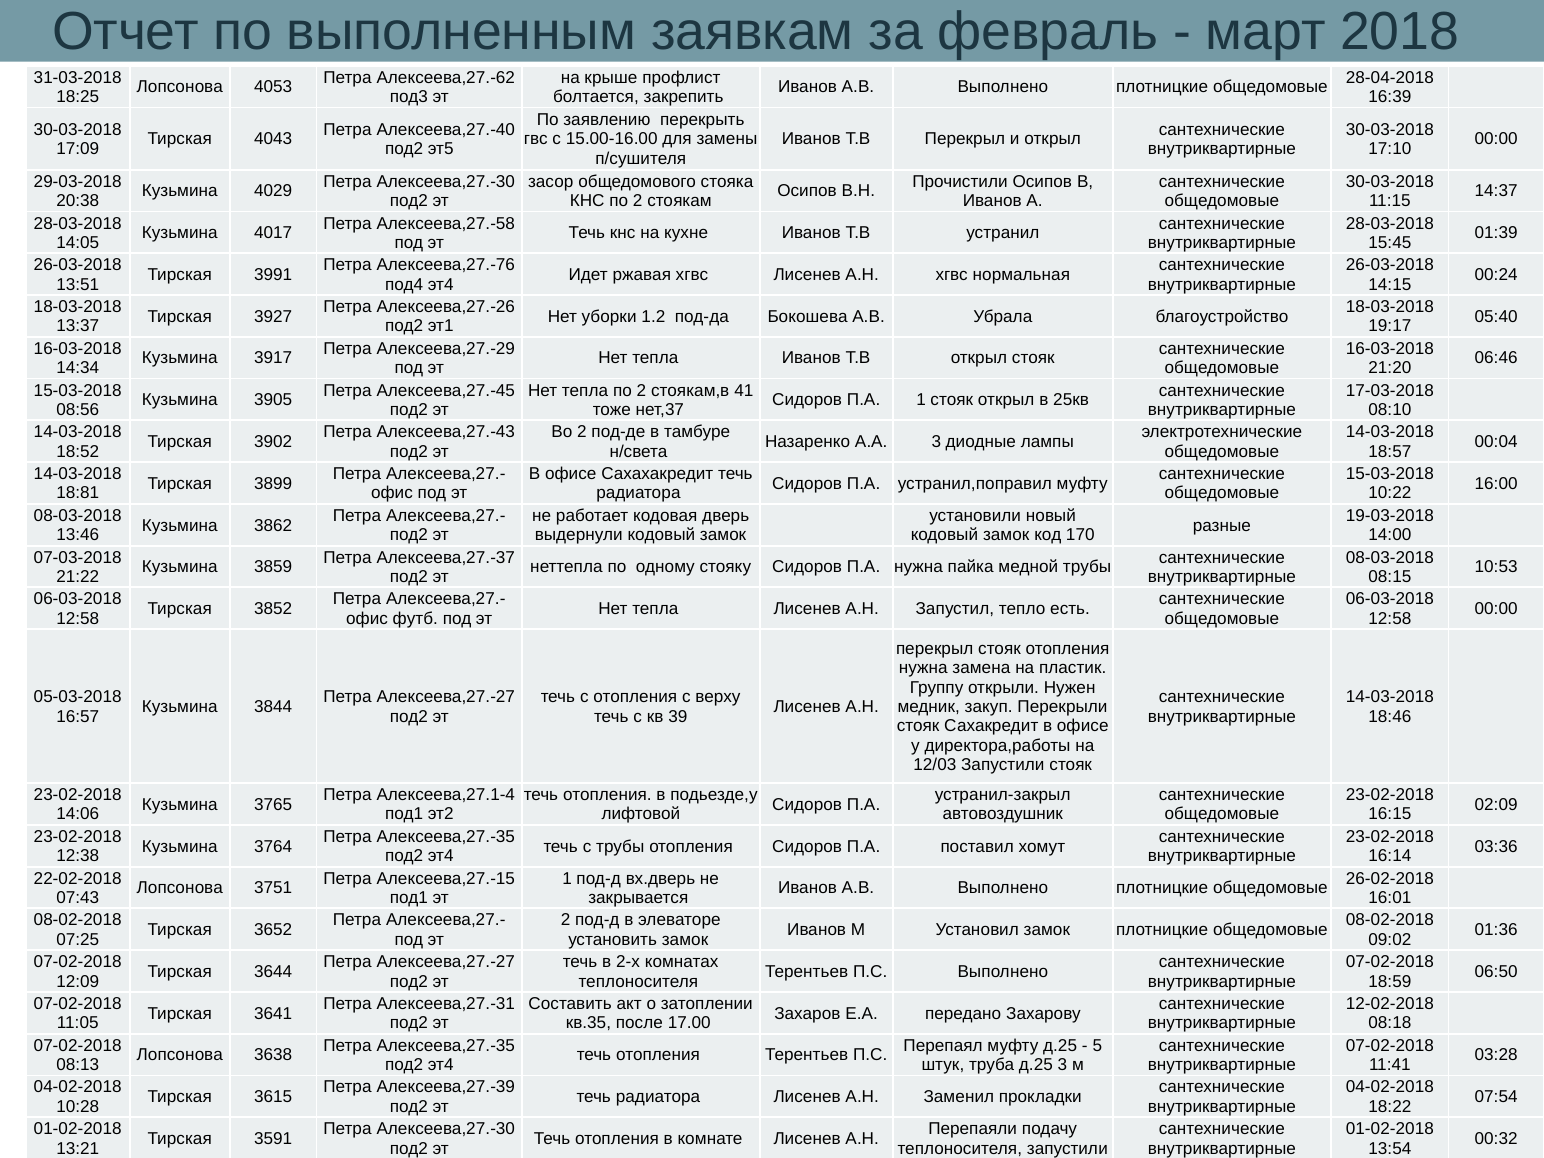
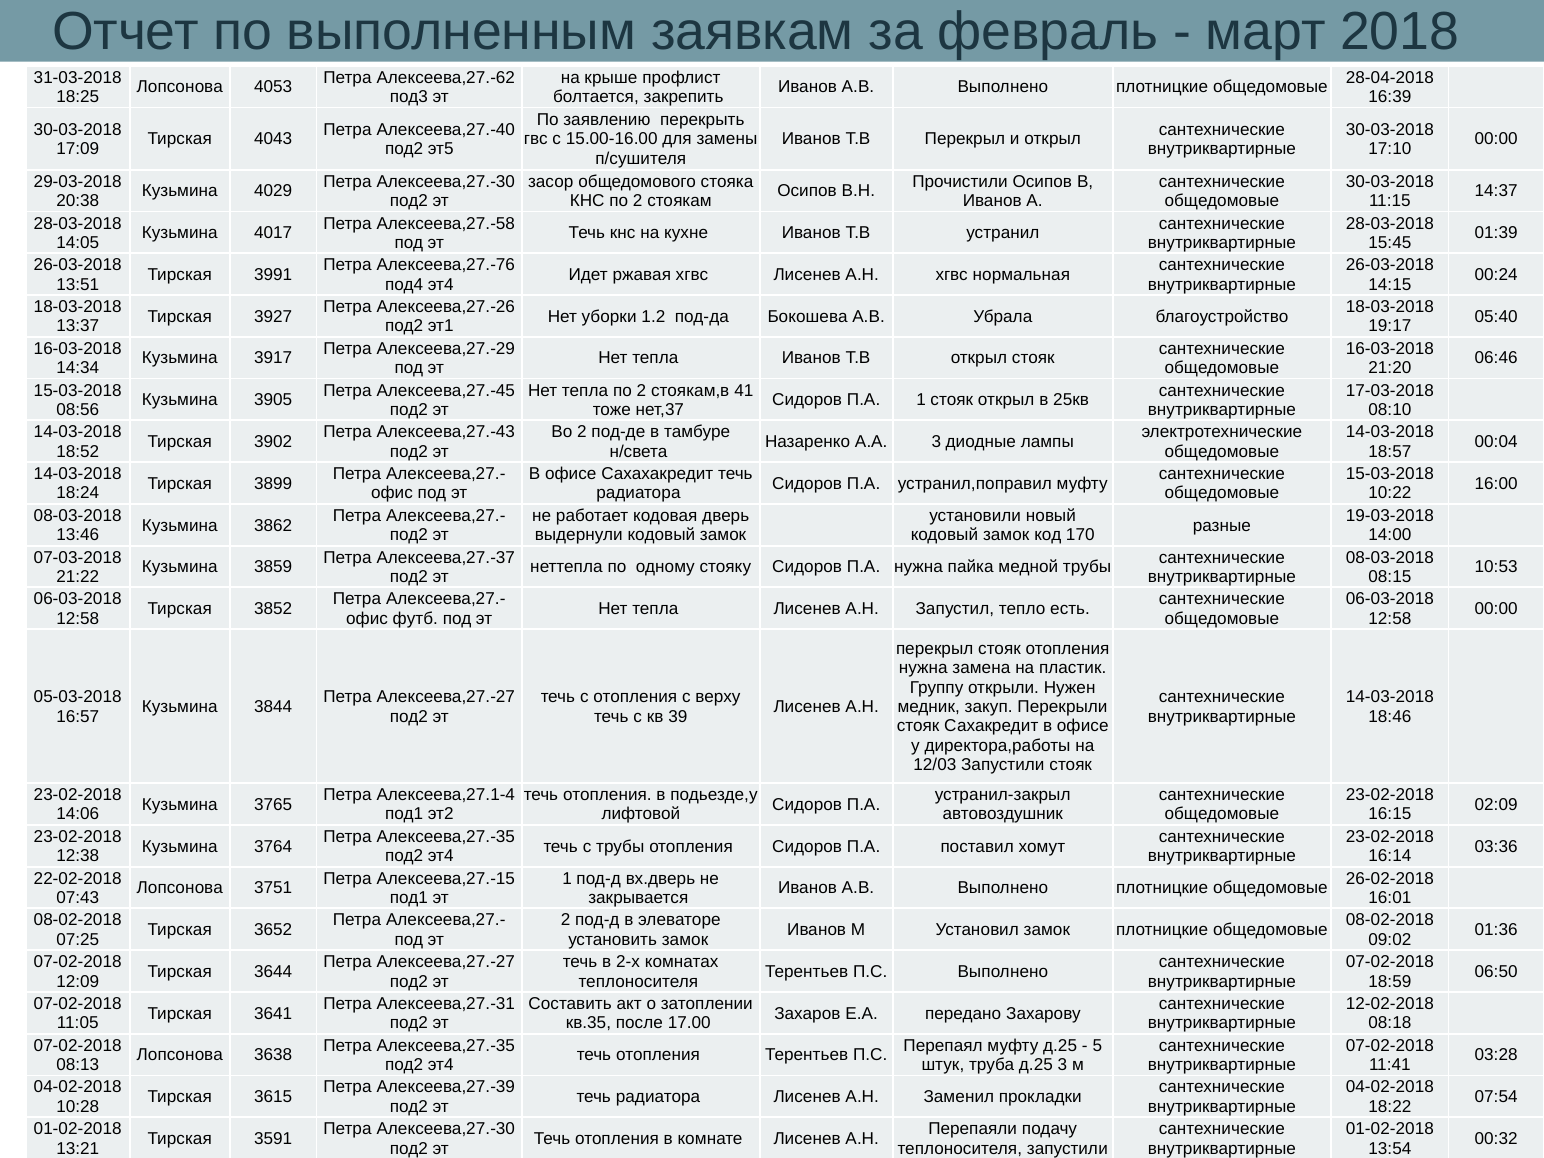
18:81: 18:81 -> 18:24
